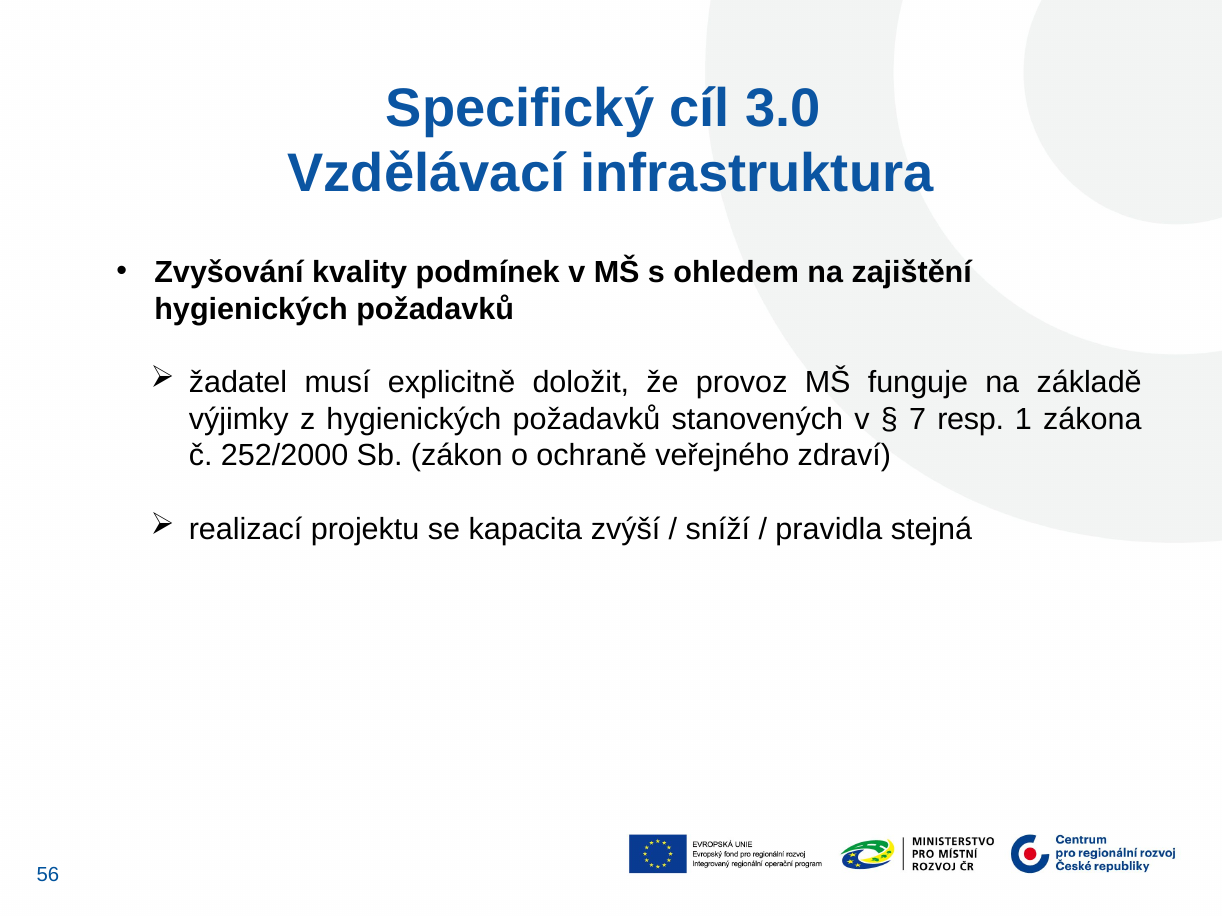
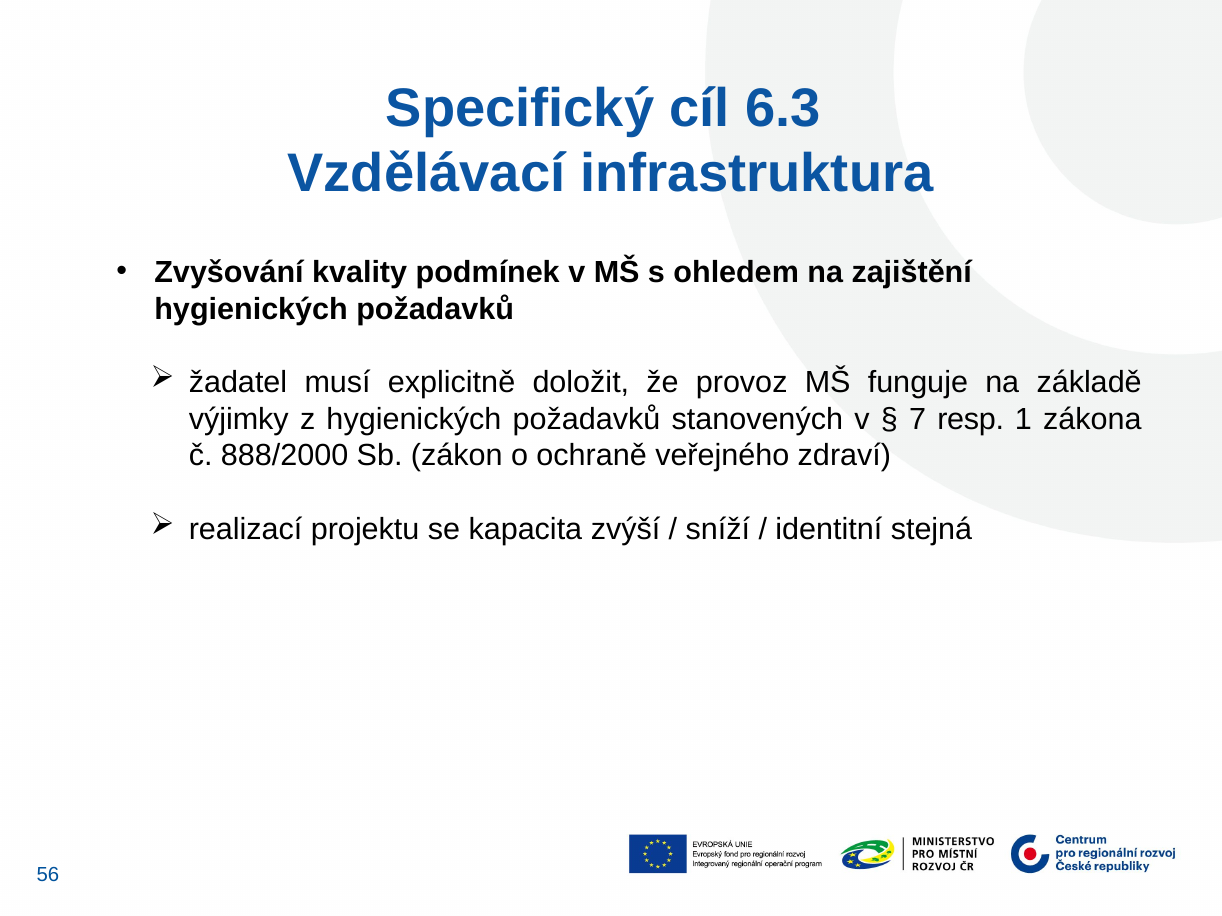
3.0: 3.0 -> 6.3
252/2000: 252/2000 -> 888/2000
pravidla: pravidla -> identitní
